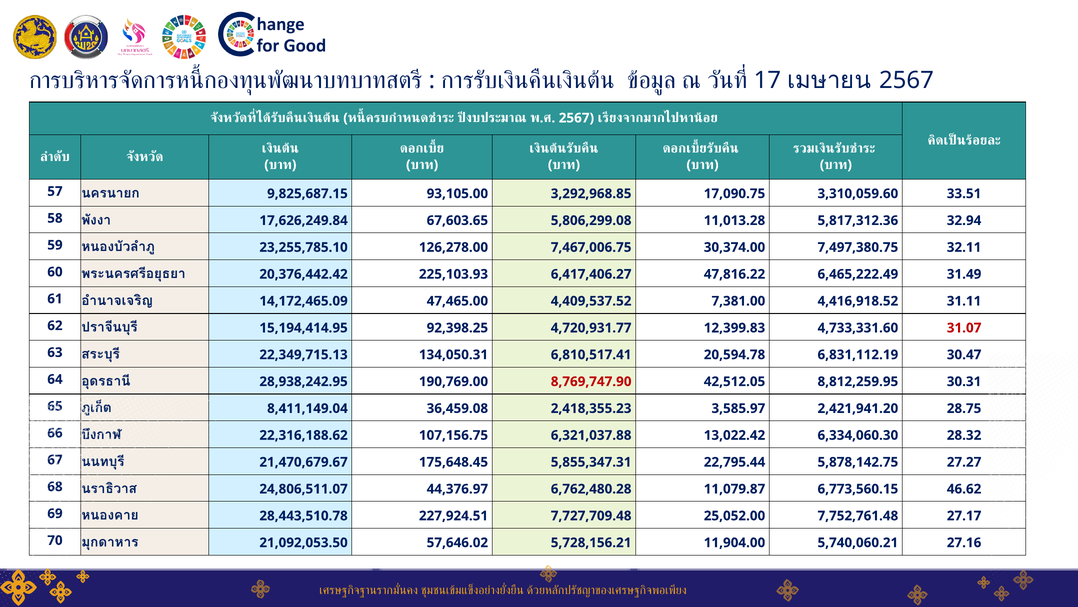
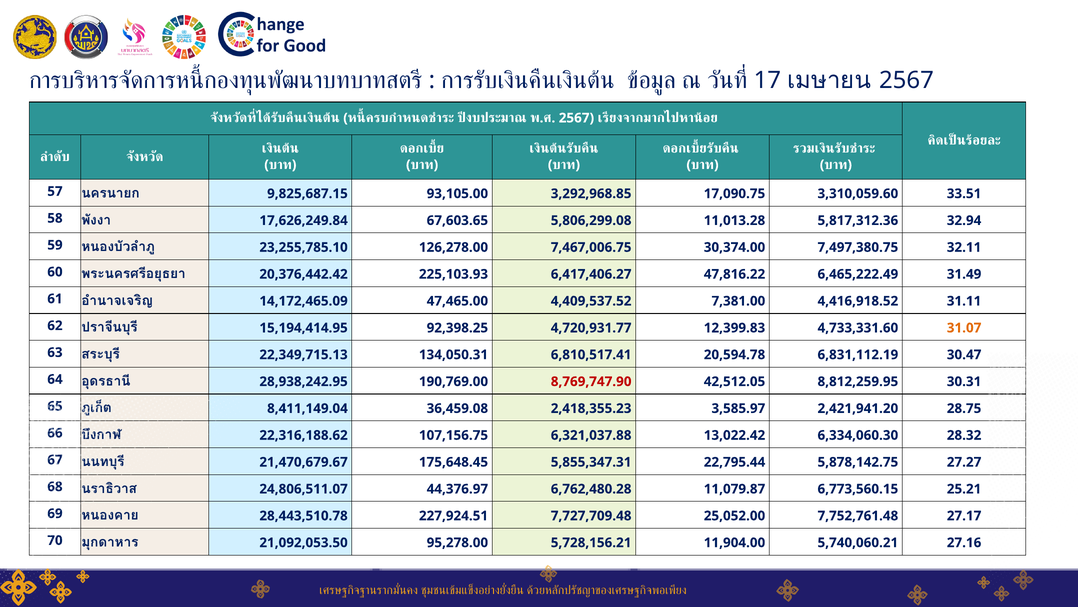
31.07 colour: red -> orange
46.62: 46.62 -> 25.21
57,646.02: 57,646.02 -> 95,278.00
